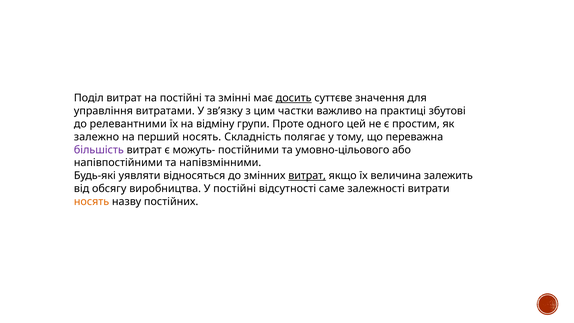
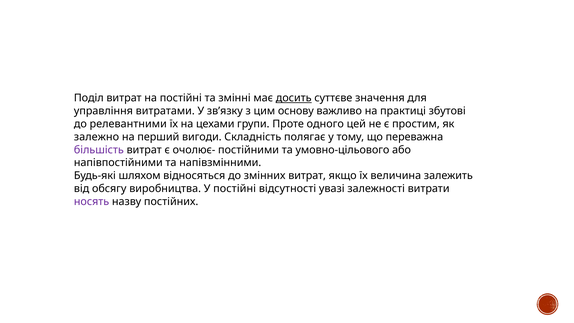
частки: частки -> основу
відміну: відміну -> цехами
перший носять: носять -> вигоди
можуть-: можуть- -> очолює-
уявляти: уявляти -> шляхом
витрат at (307, 176) underline: present -> none
саме: саме -> увазі
носять at (92, 201) colour: orange -> purple
